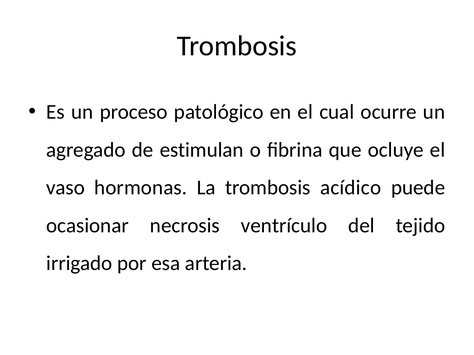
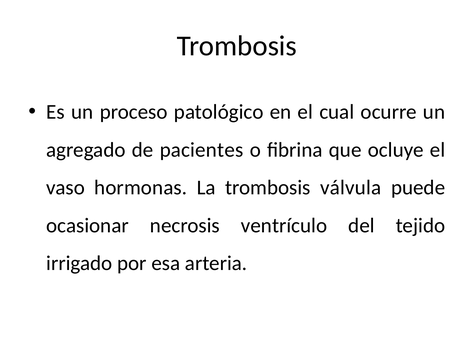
estimulan: estimulan -> pacientes
acídico: acídico -> válvula
